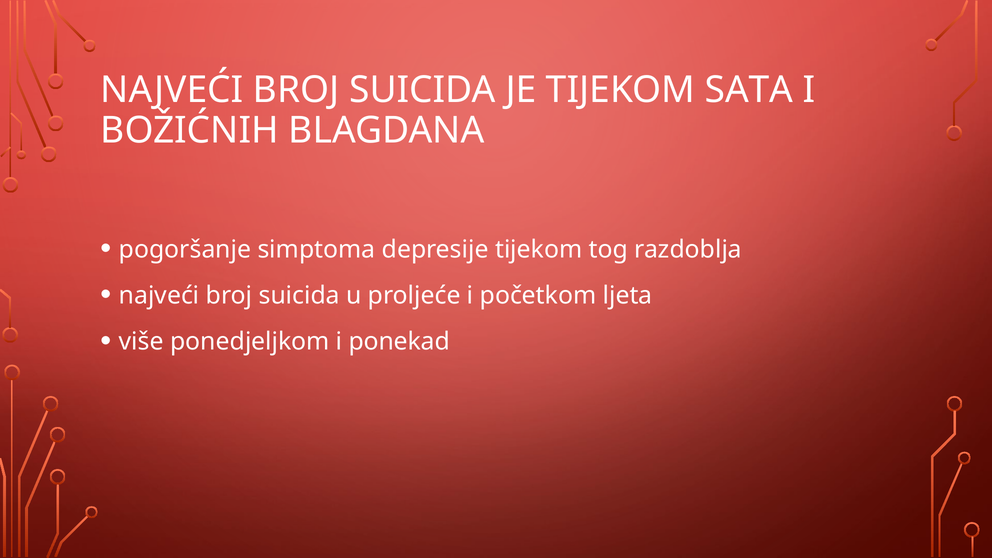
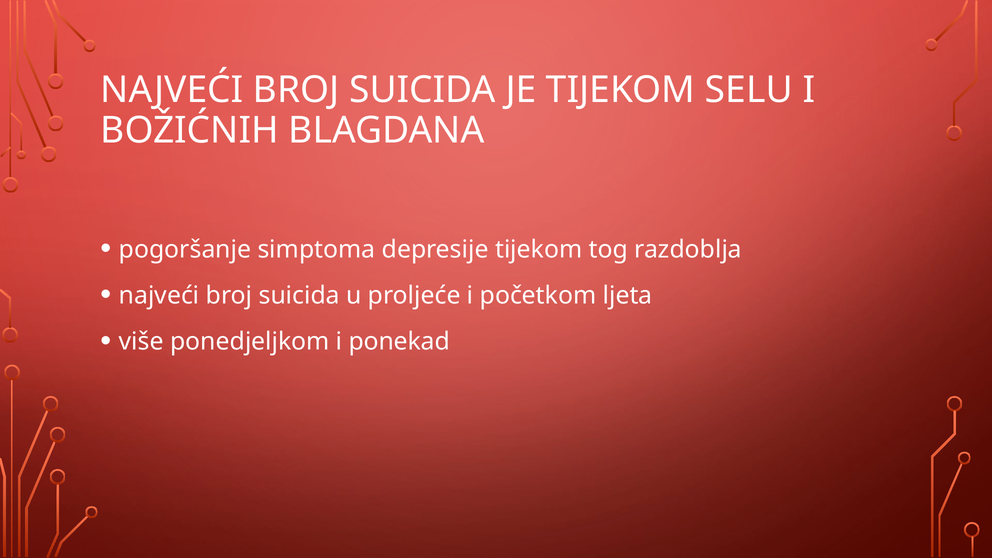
SATA: SATA -> SELU
